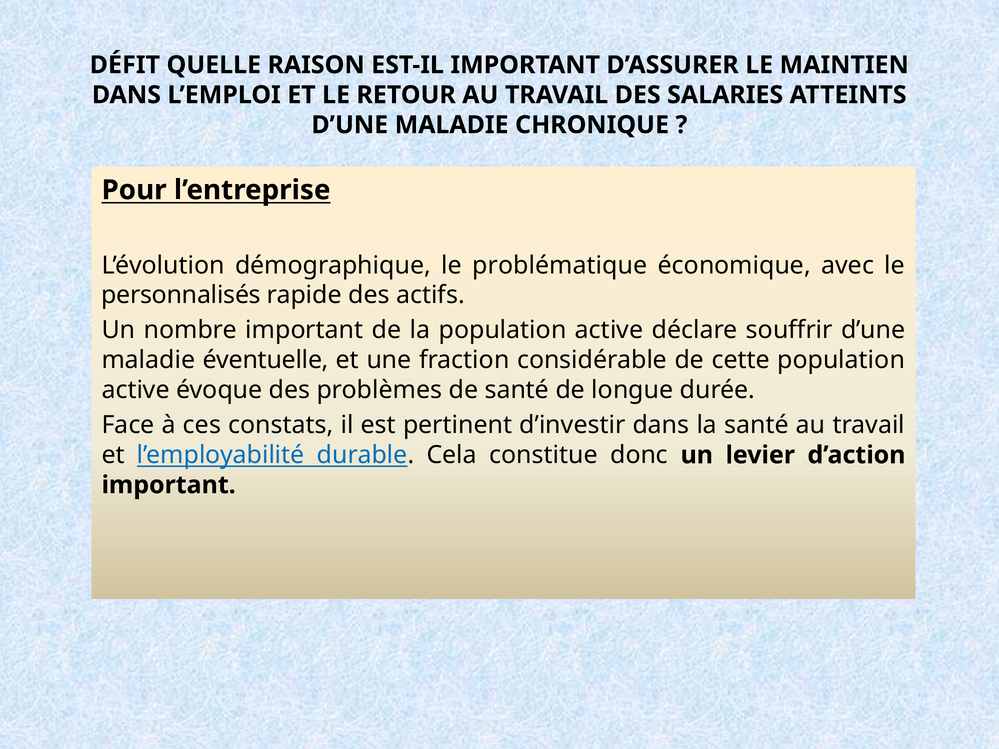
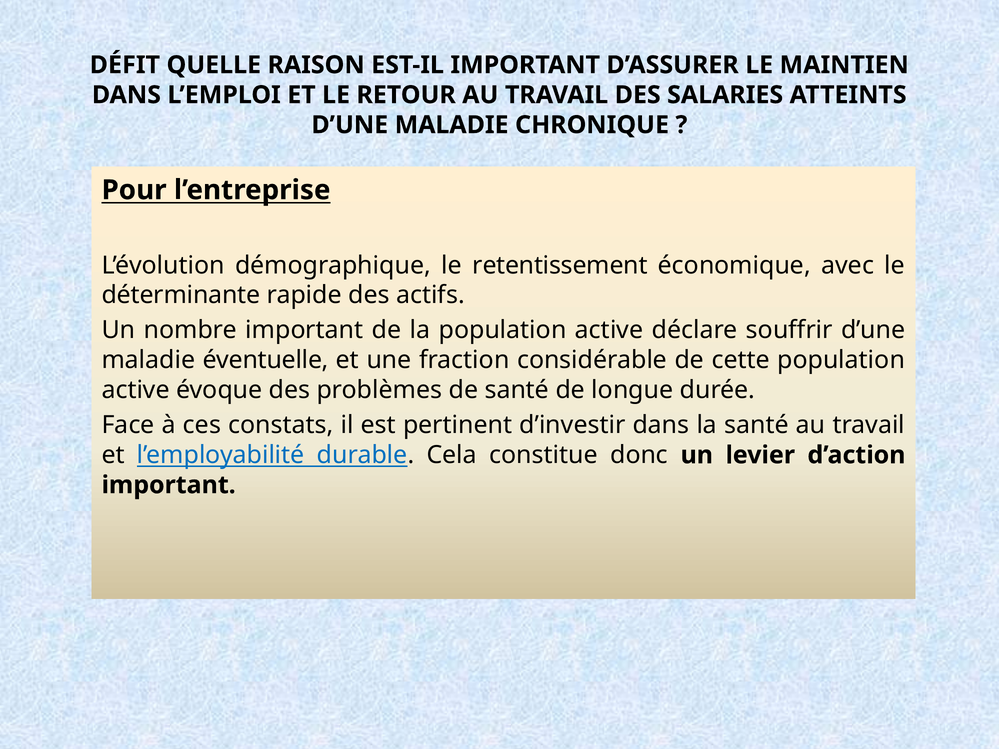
problématique: problématique -> retentissement
personnalisés: personnalisés -> déterminante
